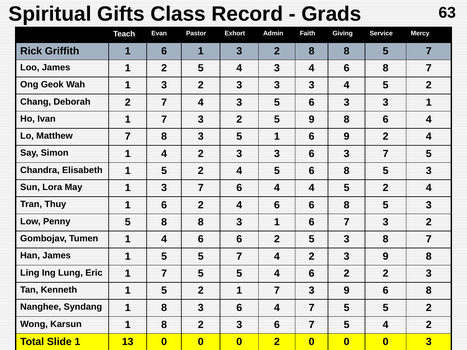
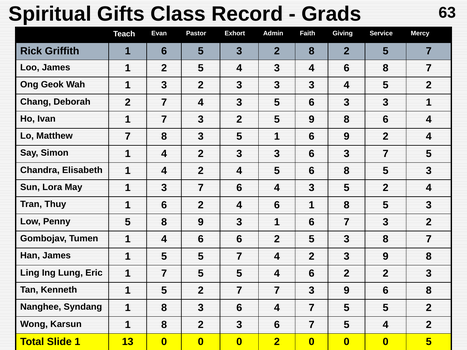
6 1: 1 -> 5
2 8 8: 8 -> 2
Elisabeth 1 5: 5 -> 4
6 4 4: 4 -> 3
2 4 6 6: 6 -> 1
5 8 8: 8 -> 9
5 2 1: 1 -> 7
0 3: 3 -> 5
